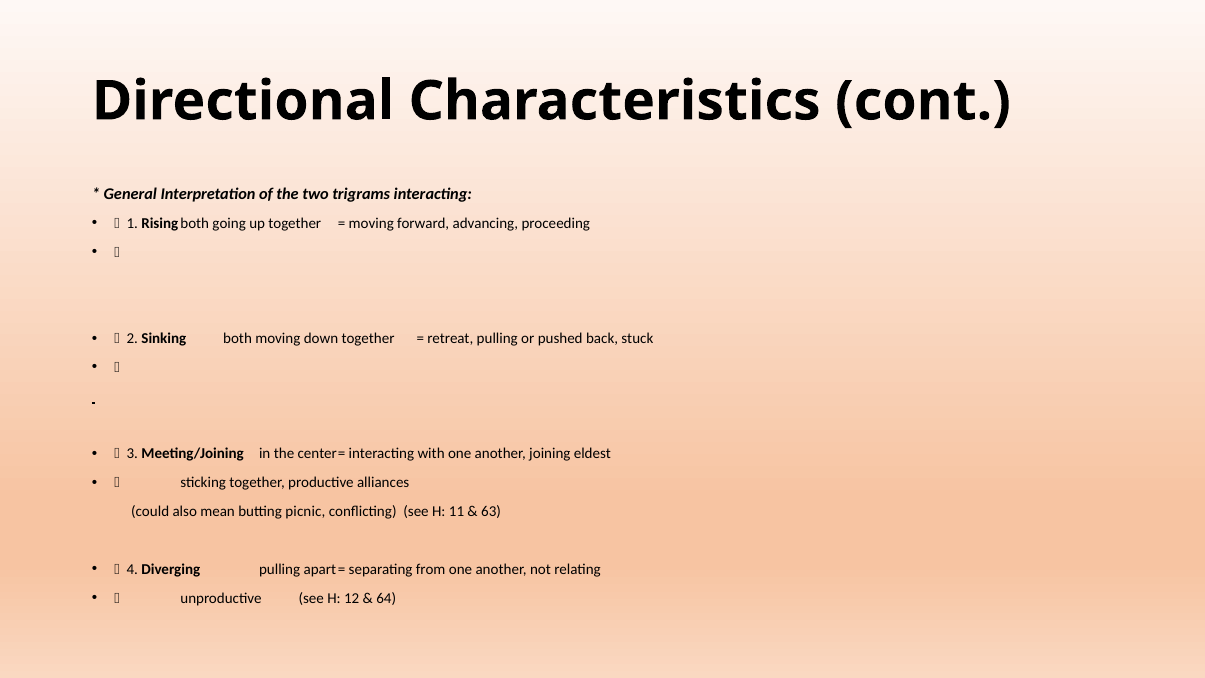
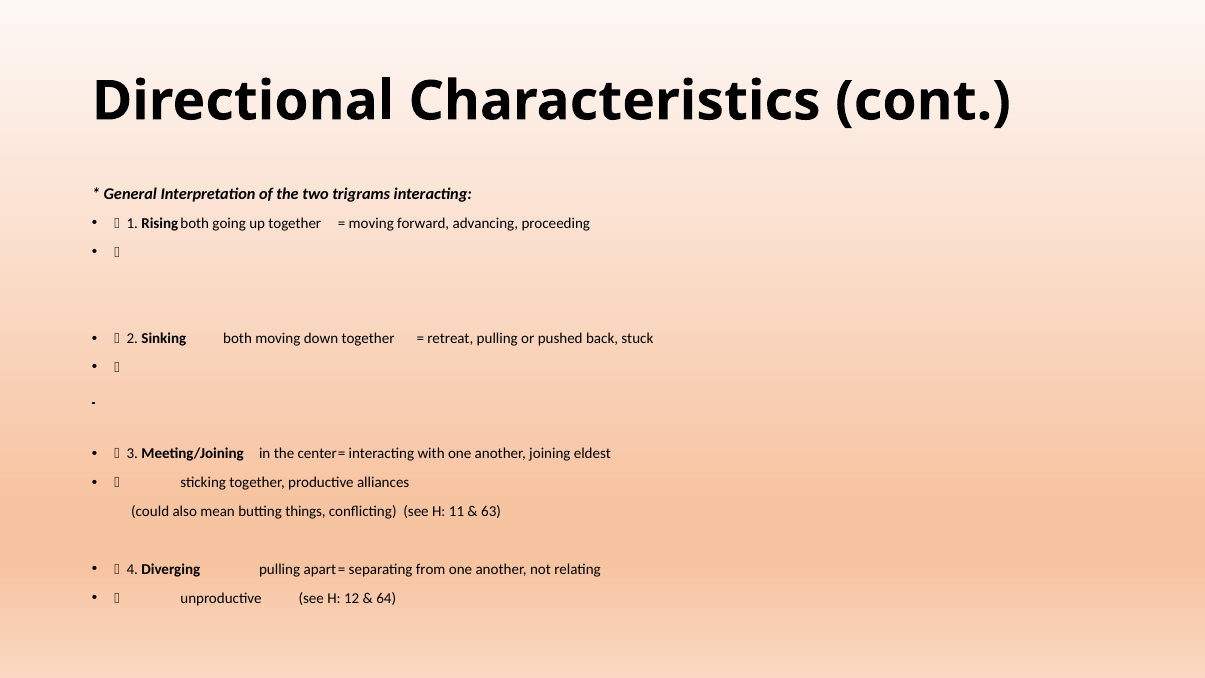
picnic: picnic -> things
